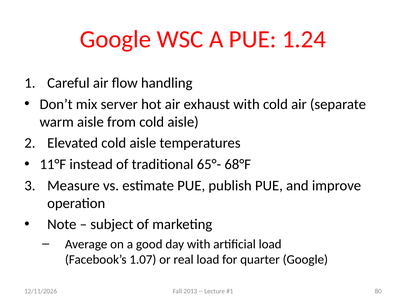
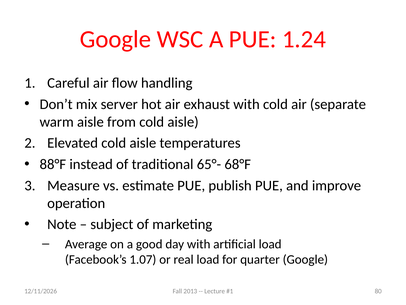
11°F: 11°F -> 88°F
